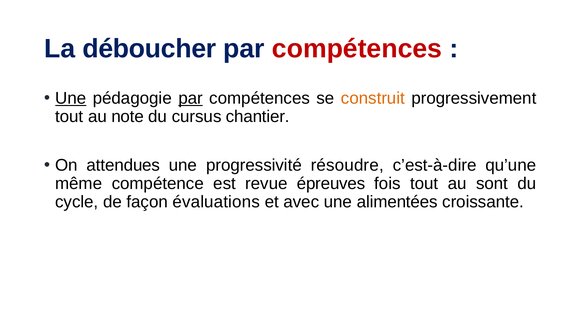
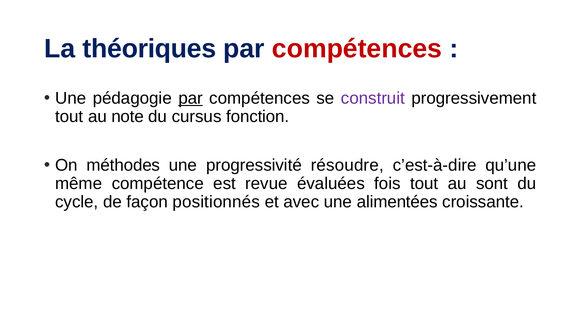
déboucher: déboucher -> théoriques
Une at (71, 98) underline: present -> none
construit colour: orange -> purple
chantier: chantier -> fonction
attendues: attendues -> méthodes
épreuves: épreuves -> évaluées
évaluations: évaluations -> positionnés
